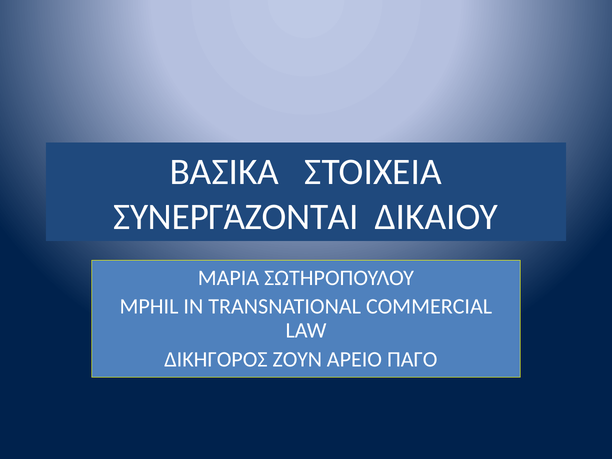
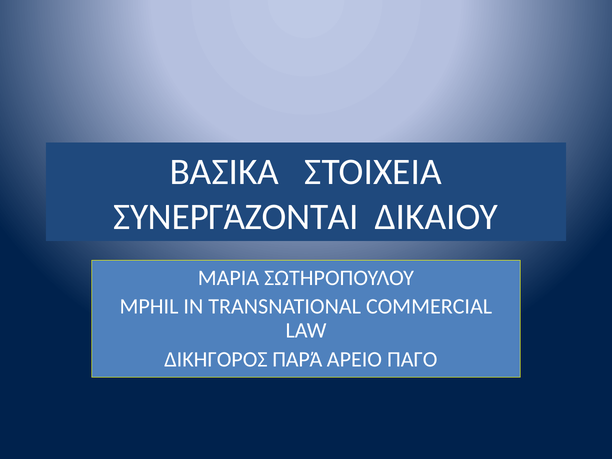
ΖΟΥΝ: ΖΟΥΝ -> ΠΑΡΆ
